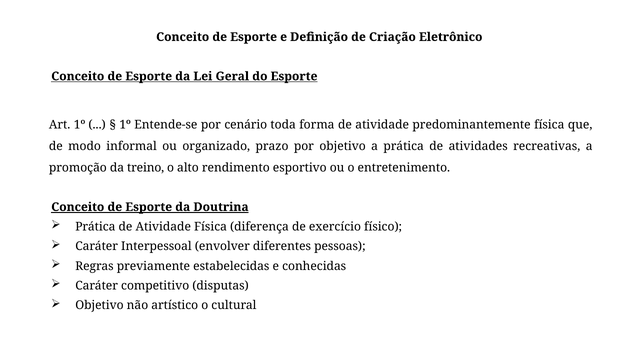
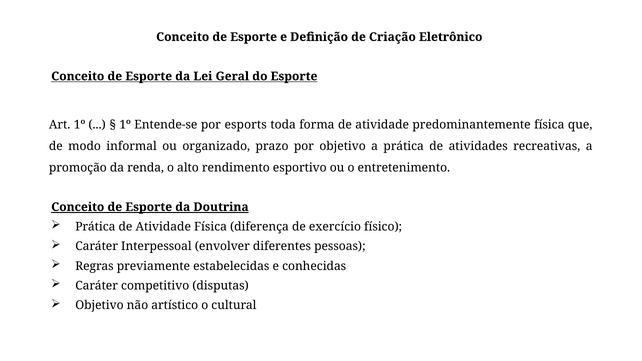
cenário: cenário -> esports
treino: treino -> renda
